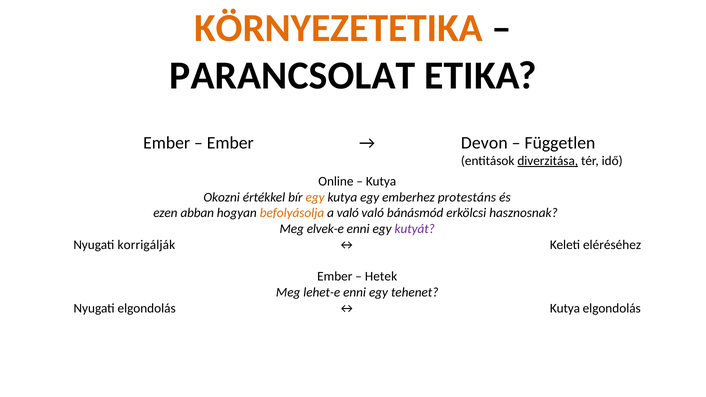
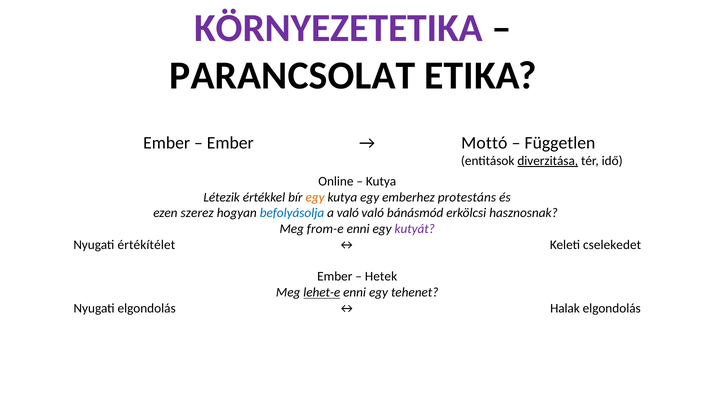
KÖRNYEZETETIKA colour: orange -> purple
Devon: Devon -> Mottó
Okozni: Okozni -> Létezik
abban: abban -> szerez
befolyásolja colour: orange -> blue
elvek-e: elvek-e -> from-e
korrigálják: korrigálják -> értékítélet
eléréséhez: eléréséhez -> cselekedet
lehet-e underline: none -> present
Kutya at (565, 308): Kutya -> Halak
